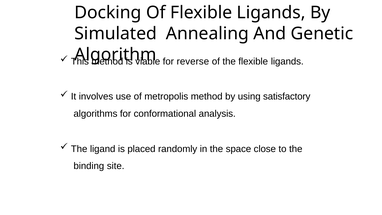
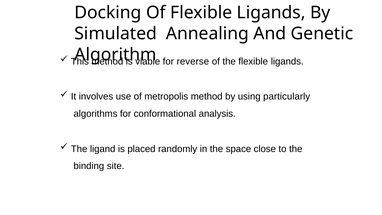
satisfactory: satisfactory -> particularly
